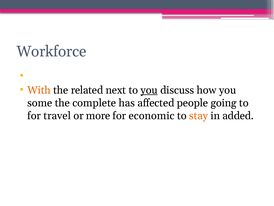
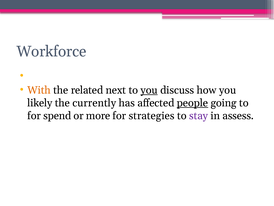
some: some -> likely
complete: complete -> currently
people underline: none -> present
travel: travel -> spend
economic: economic -> strategies
stay colour: orange -> purple
added: added -> assess
